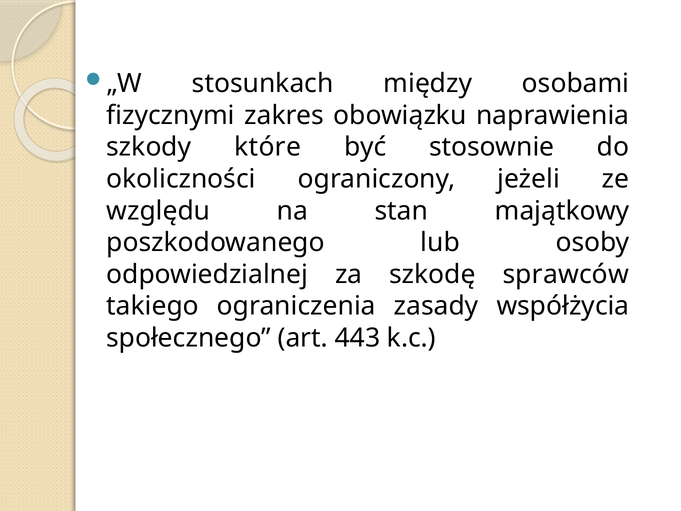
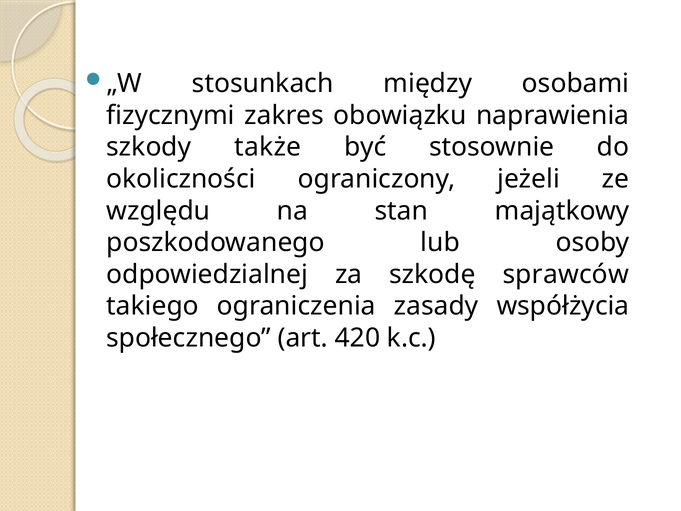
które: które -> także
443: 443 -> 420
